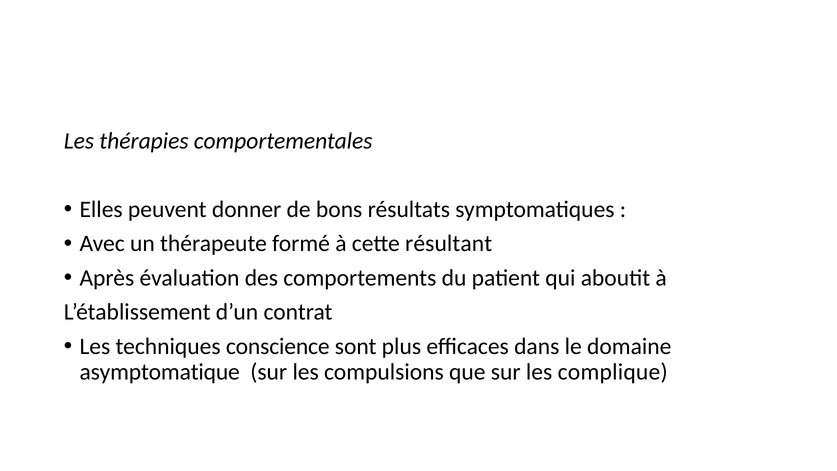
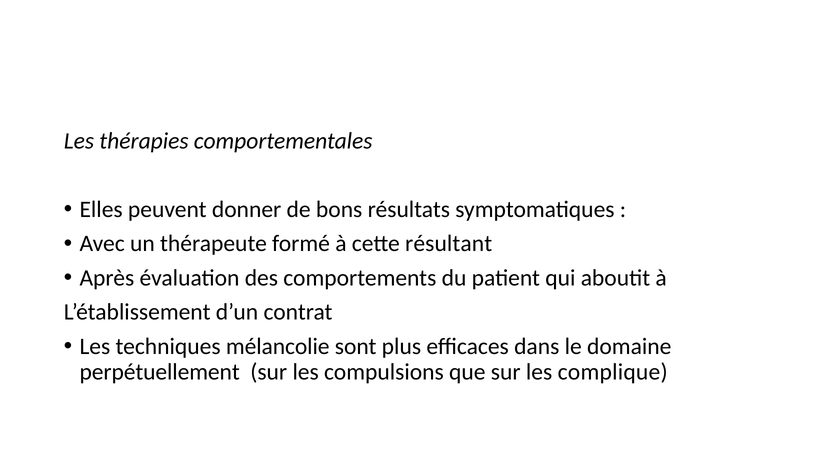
conscience: conscience -> mélancolie
asymptomatique: asymptomatique -> perpétuellement
